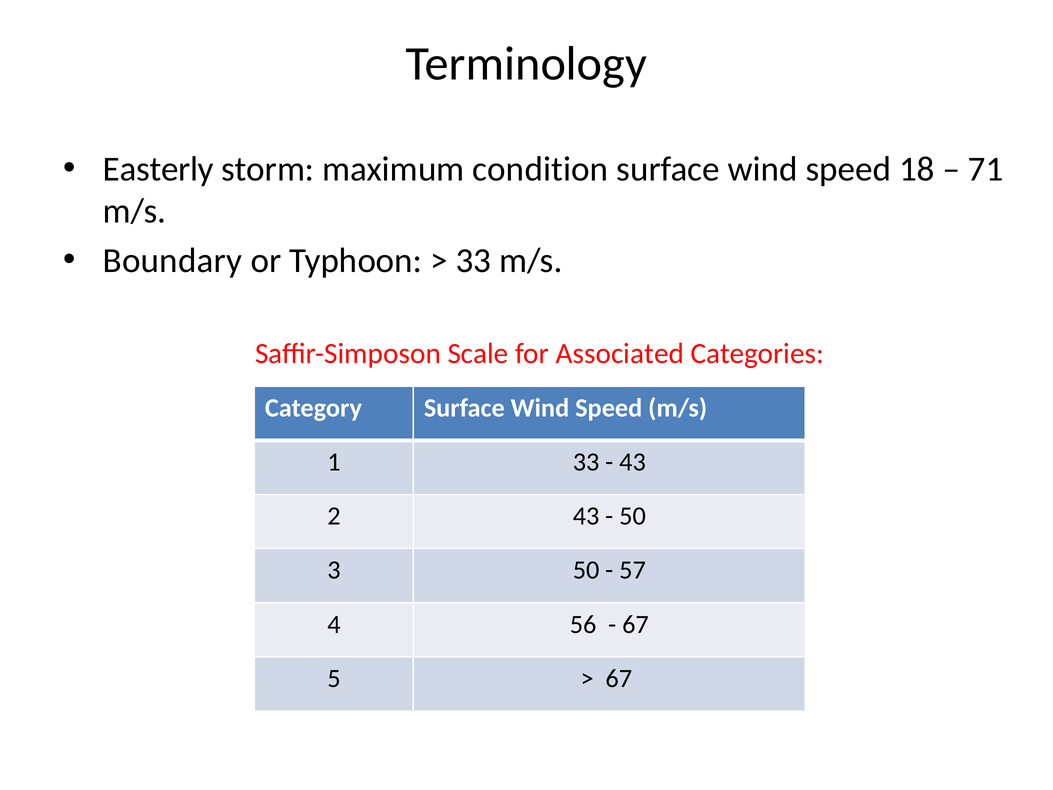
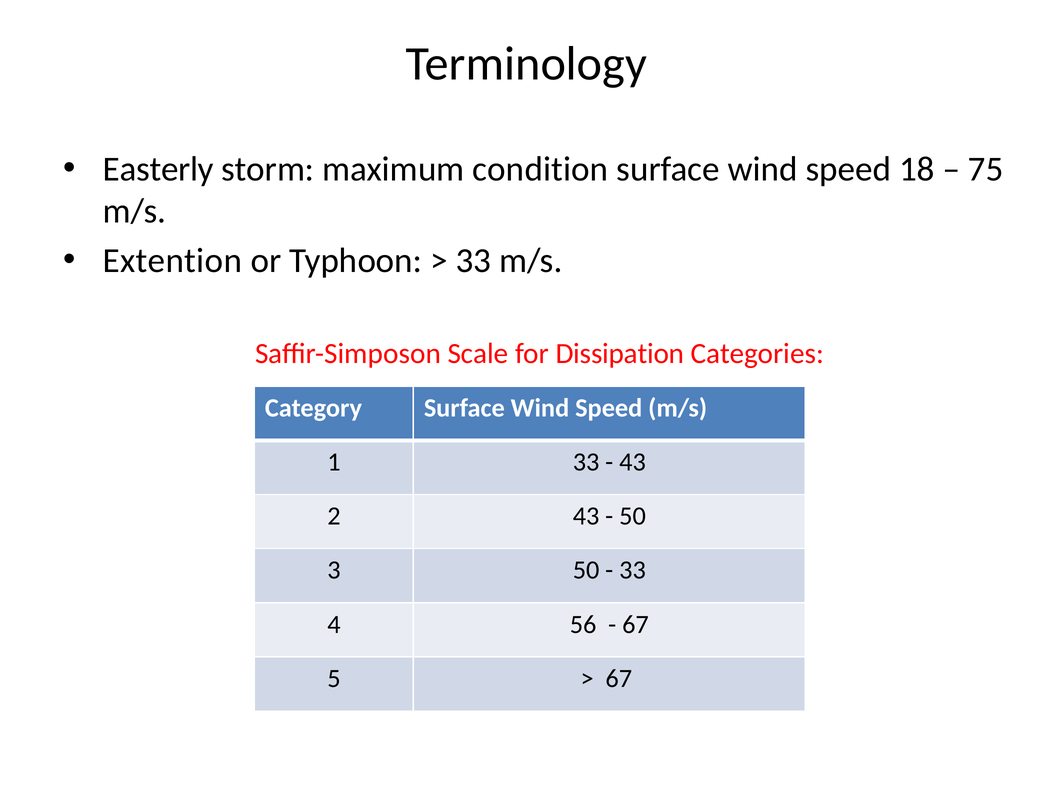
71: 71 -> 75
Boundary: Boundary -> Extention
Associated: Associated -> Dissipation
57 at (633, 570): 57 -> 33
